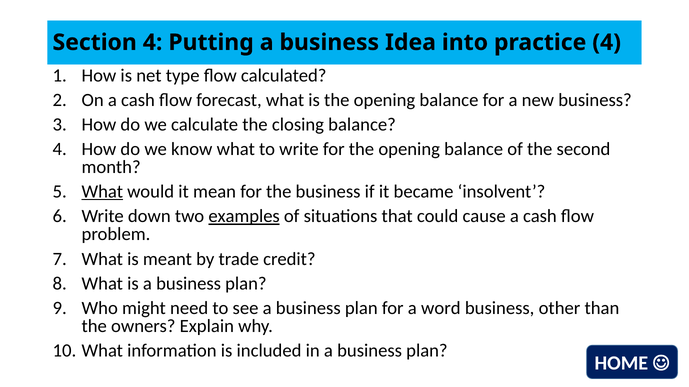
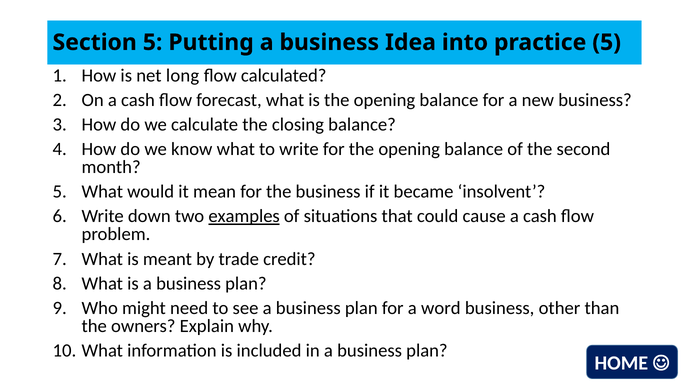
Section 4: 4 -> 5
practice 4: 4 -> 5
type: type -> long
What at (102, 192) underline: present -> none
